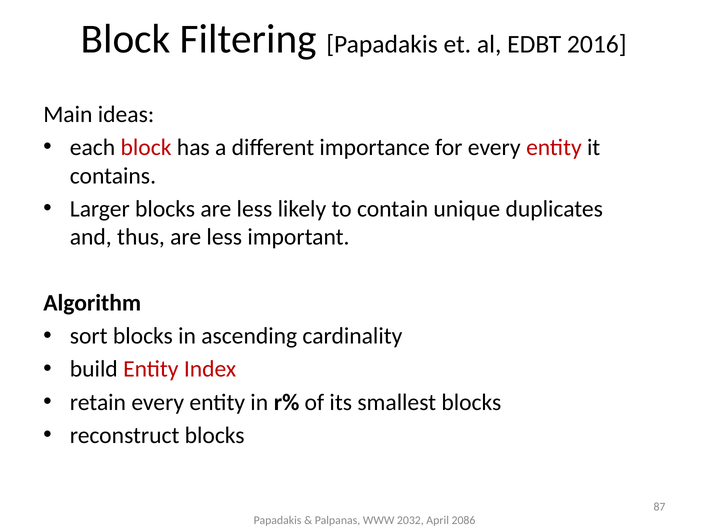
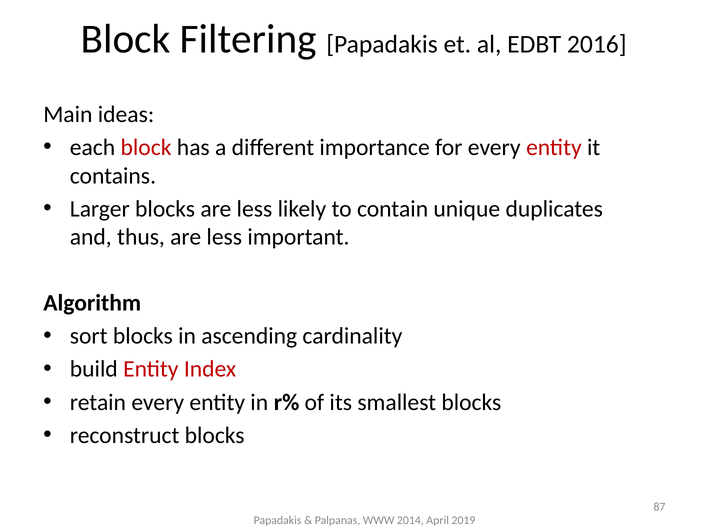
2032: 2032 -> 2014
2086: 2086 -> 2019
